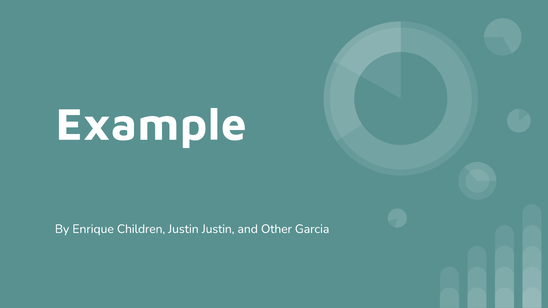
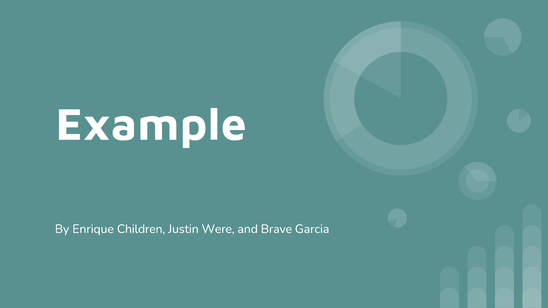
Justin Justin: Justin -> Were
Other: Other -> Brave
